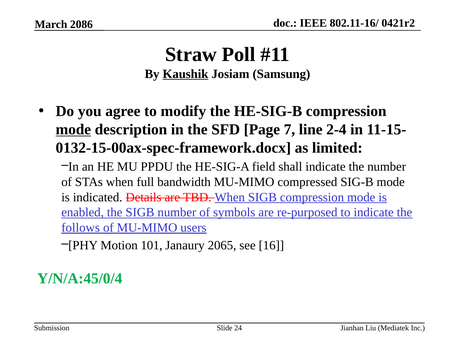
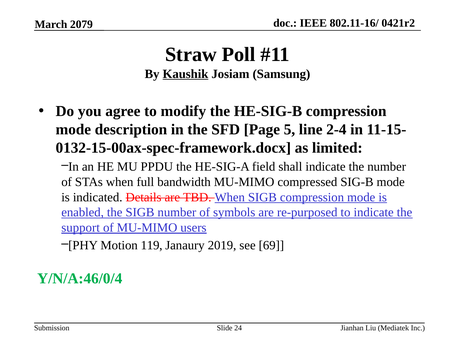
2086: 2086 -> 2079
mode at (73, 129) underline: present -> none
7: 7 -> 5
follows: follows -> support
101: 101 -> 119
2065: 2065 -> 2019
16: 16 -> 69
Y/N/A:45/0/4: Y/N/A:45/0/4 -> Y/N/A:46/0/4
